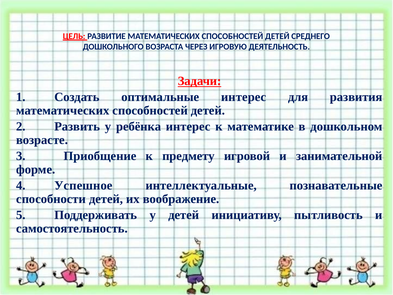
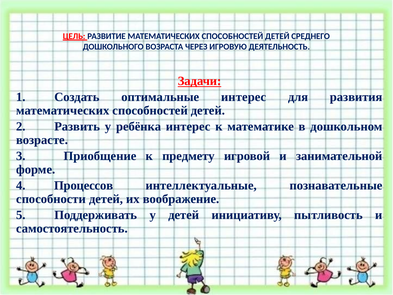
Успешное: Успешное -> Процессов
